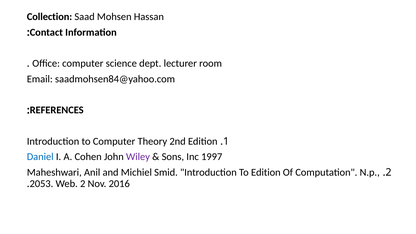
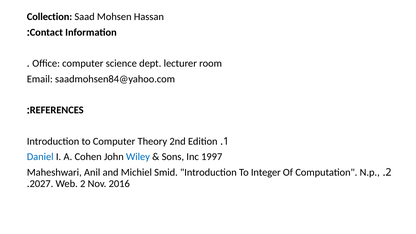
Wiley colour: purple -> blue
To Edition: Edition -> Integer
2053: 2053 -> 2027
